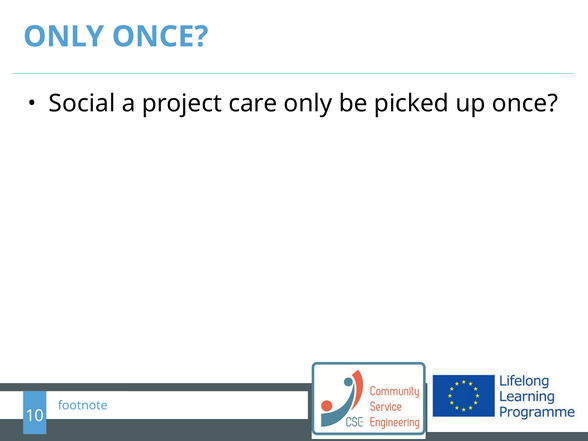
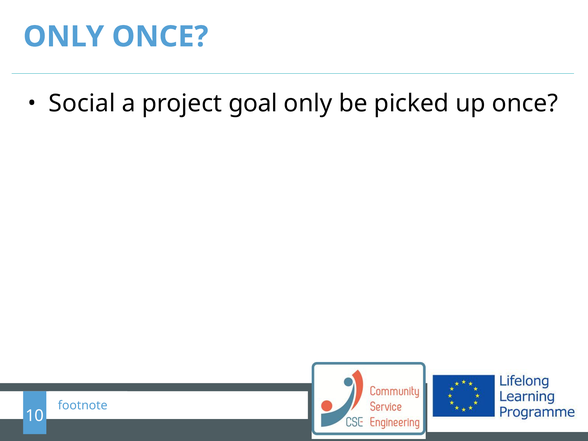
care: care -> goal
